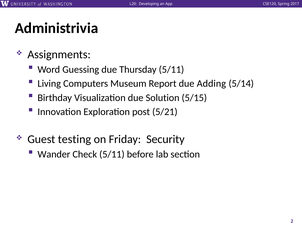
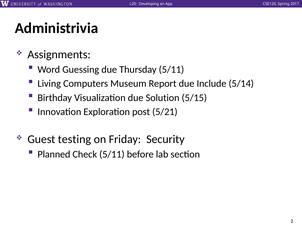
Adding: Adding -> Include
Wander: Wander -> Planned
